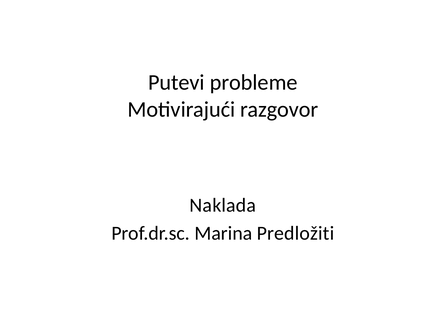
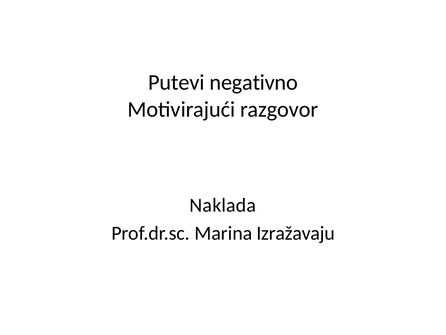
probleme: probleme -> negativno
Predložiti: Predložiti -> Izražavaju
